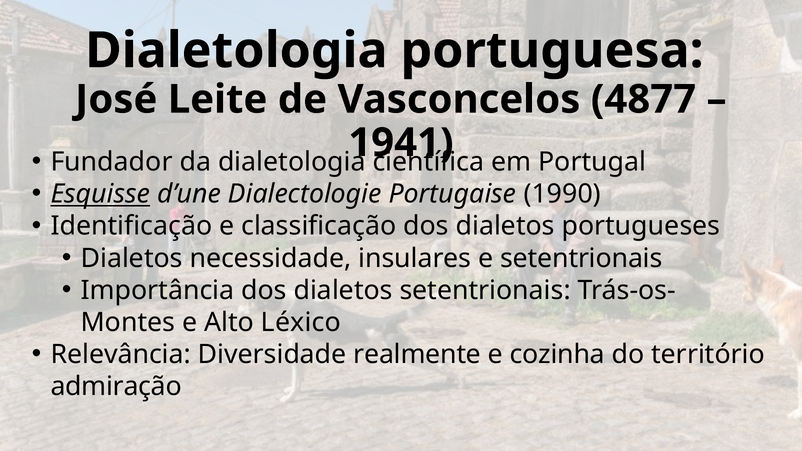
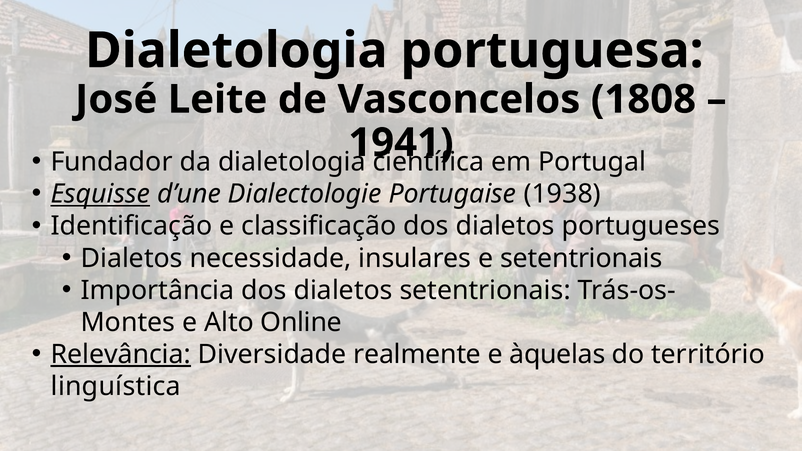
4877: 4877 -> 1808
1990: 1990 -> 1938
Léxico: Léxico -> Online
Relevância underline: none -> present
cozinha: cozinha -> àquelas
admiração: admiração -> linguística
